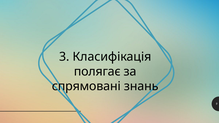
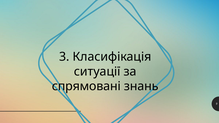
полягає: полягає -> ситуації
